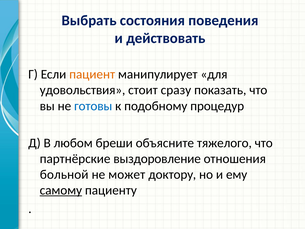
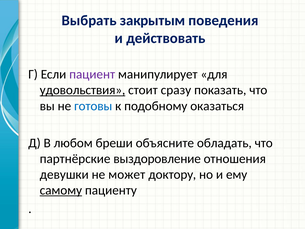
состояния: состояния -> закрытым
пациент colour: orange -> purple
удовольствия underline: none -> present
процедур: процедур -> оказаться
тяжелого: тяжелого -> обладать
больной: больной -> девушки
